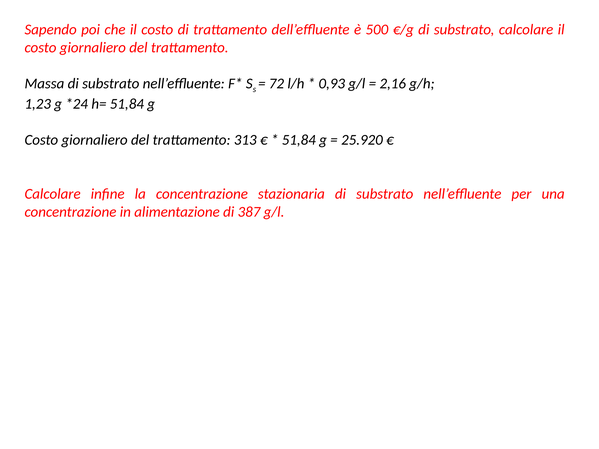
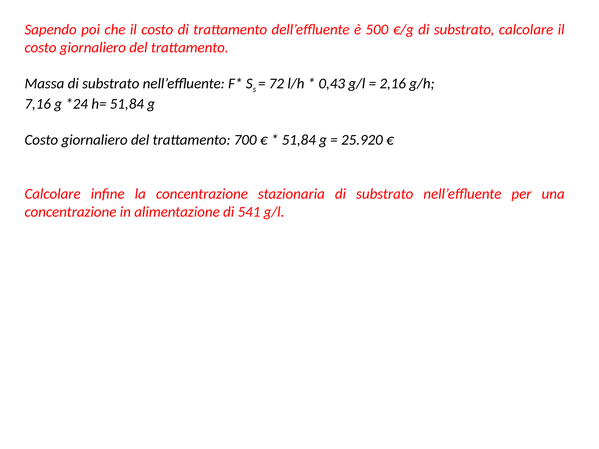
0,93: 0,93 -> 0,43
1,23: 1,23 -> 7,16
313: 313 -> 700
387: 387 -> 541
